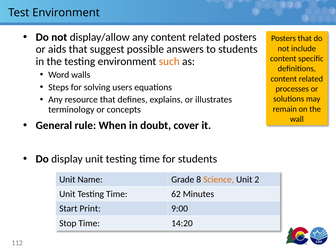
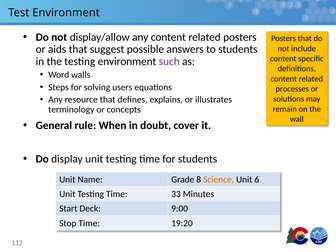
such colour: orange -> purple
2: 2 -> 6
62: 62 -> 33
Print: Print -> Deck
14:20: 14:20 -> 19:20
